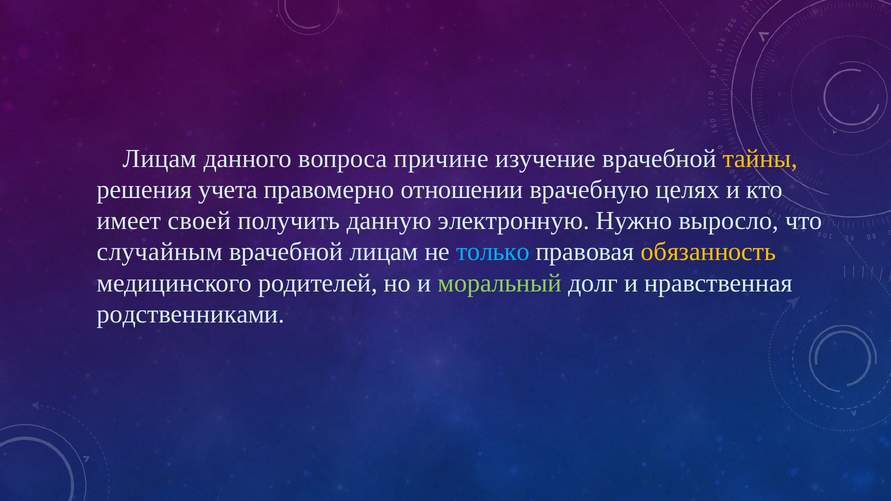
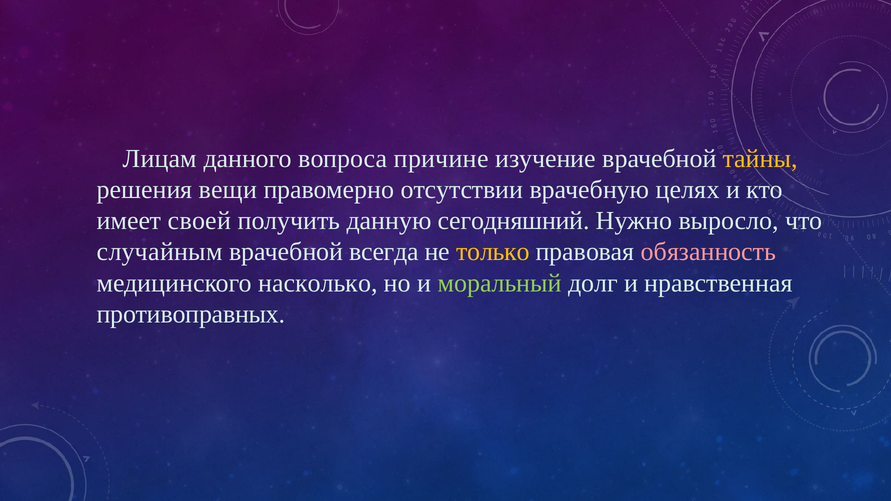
учета: учета -> вещи
отношении: отношении -> отсутствии
электронную: электронную -> сегодняшний
врачебной лицам: лицам -> всегда
только colour: light blue -> yellow
обязанность colour: yellow -> pink
родителей: родителей -> насколько
родственниками: родственниками -> противоправных
